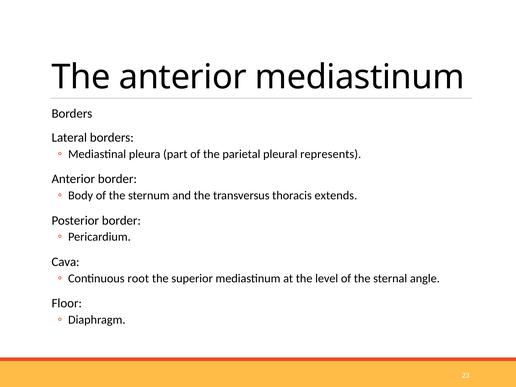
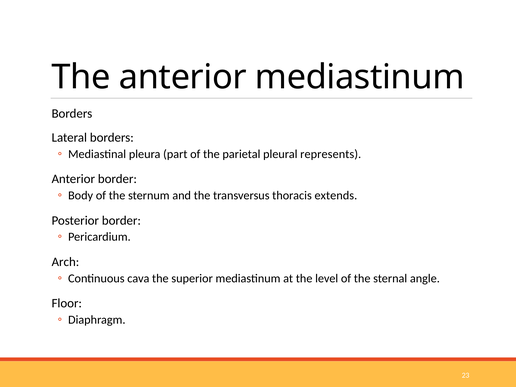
Cava: Cava -> Arch
root: root -> cava
